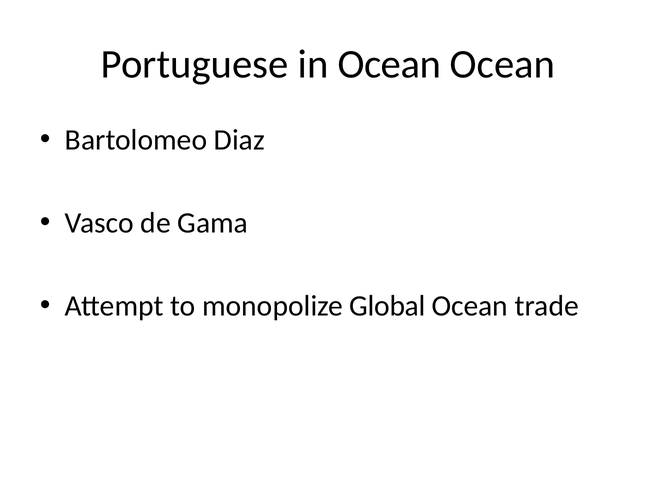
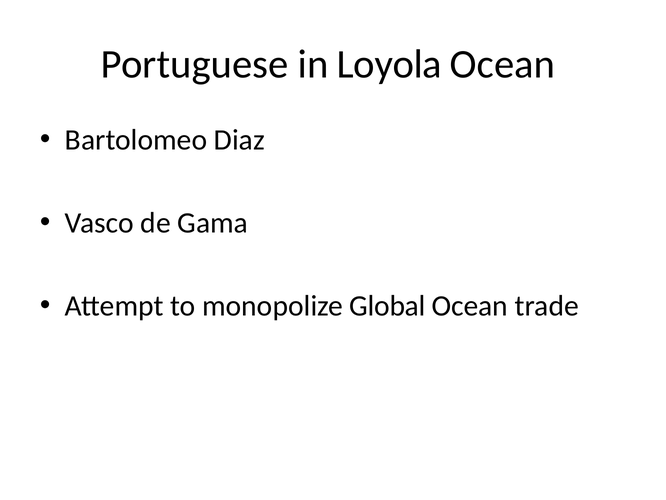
in Ocean: Ocean -> Loyola
